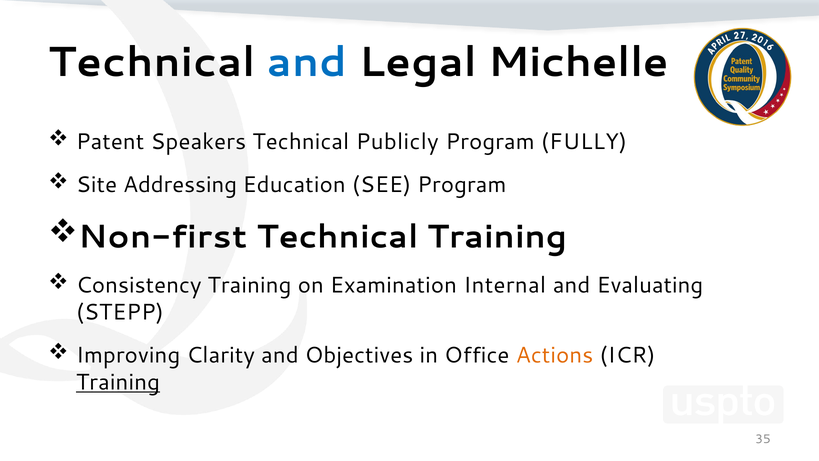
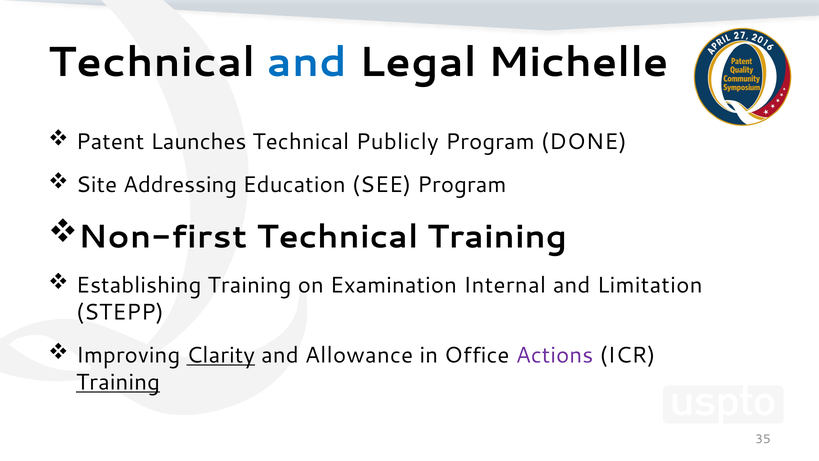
Speakers: Speakers -> Launches
FULLY: FULLY -> DONE
Consistency: Consistency -> Establishing
Evaluating: Evaluating -> Limitation
Clarity underline: none -> present
Objectives: Objectives -> Allowance
Actions colour: orange -> purple
